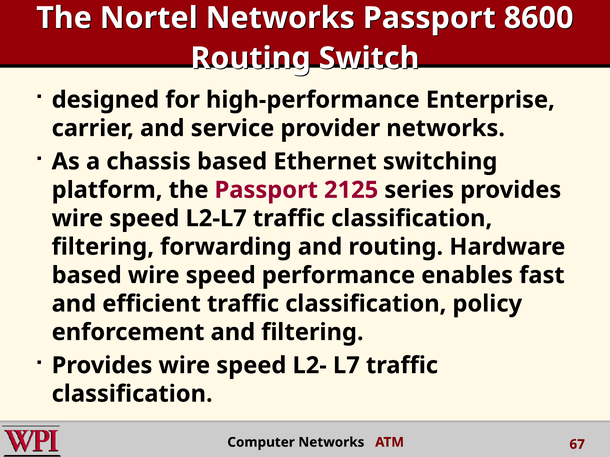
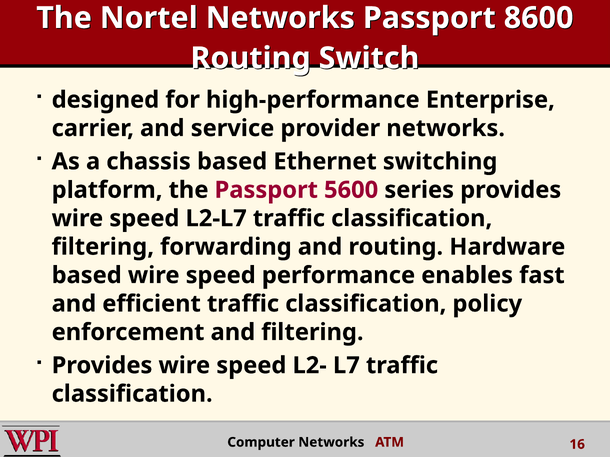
2125: 2125 -> 5600
67: 67 -> 16
